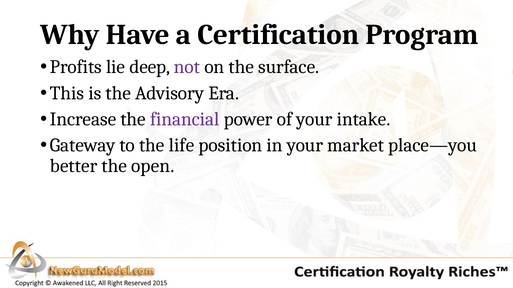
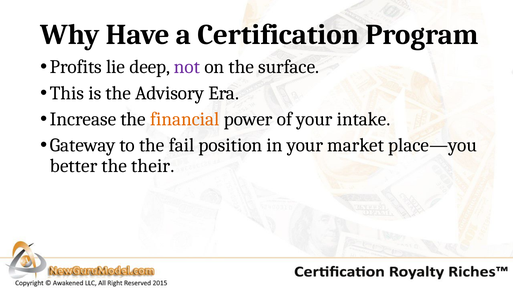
financial colour: purple -> orange
life: life -> fail
open: open -> their
